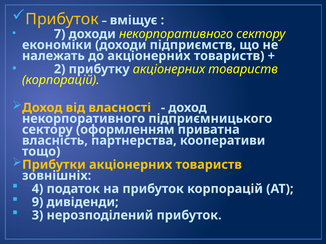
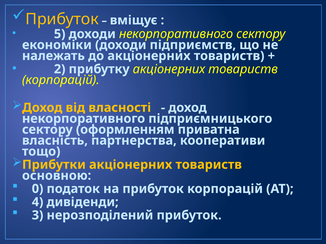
7: 7 -> 5
зовнішніх: зовнішніх -> основною
4: 4 -> 0
9: 9 -> 4
